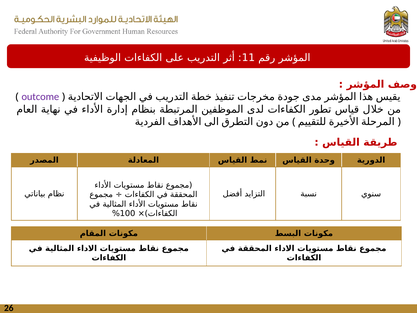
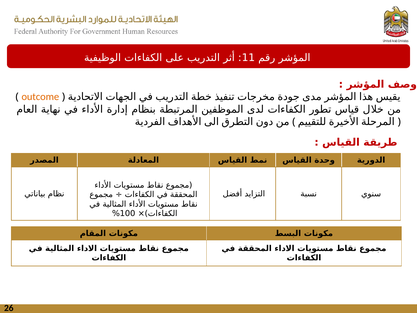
outcome colour: purple -> orange
